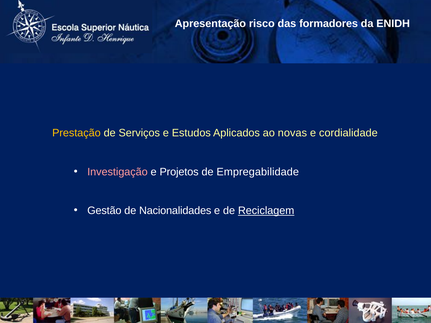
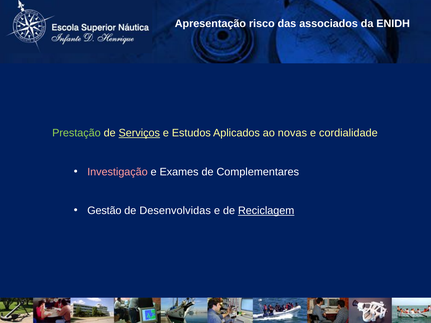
formadores: formadores -> associados
Prestação colour: yellow -> light green
Serviços underline: none -> present
Projetos: Projetos -> Exames
Empregabilidade: Empregabilidade -> Complementares
Nacionalidades: Nacionalidades -> Desenvolvidas
